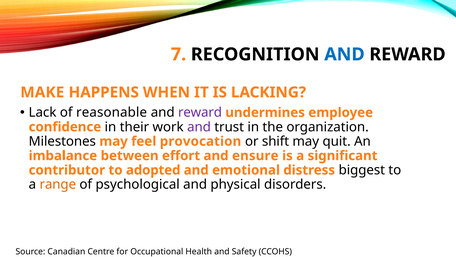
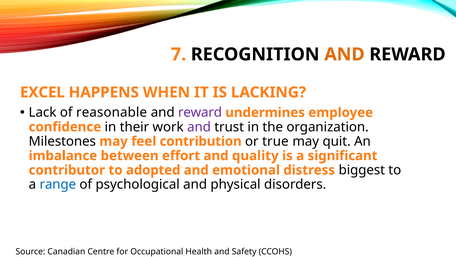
AND at (344, 54) colour: blue -> orange
MAKE: MAKE -> EXCEL
provocation: provocation -> contribution
shift: shift -> true
ensure: ensure -> quality
range colour: orange -> blue
